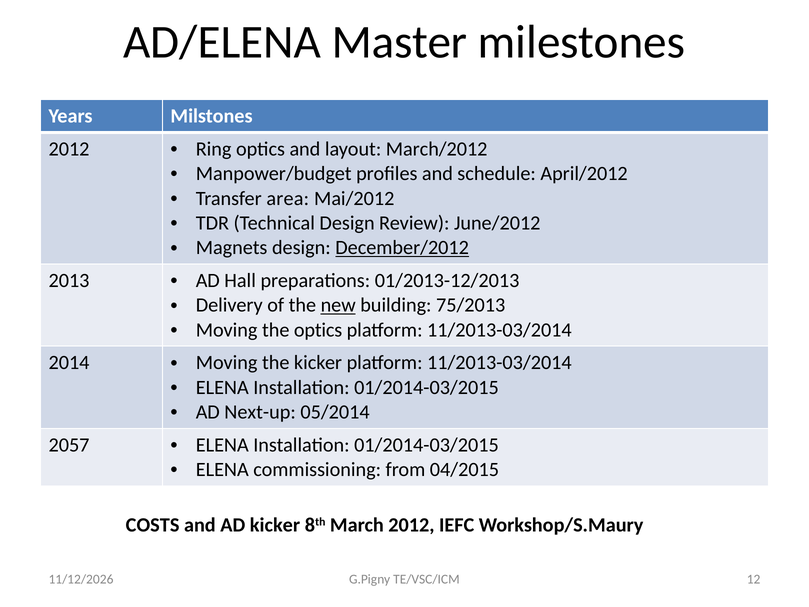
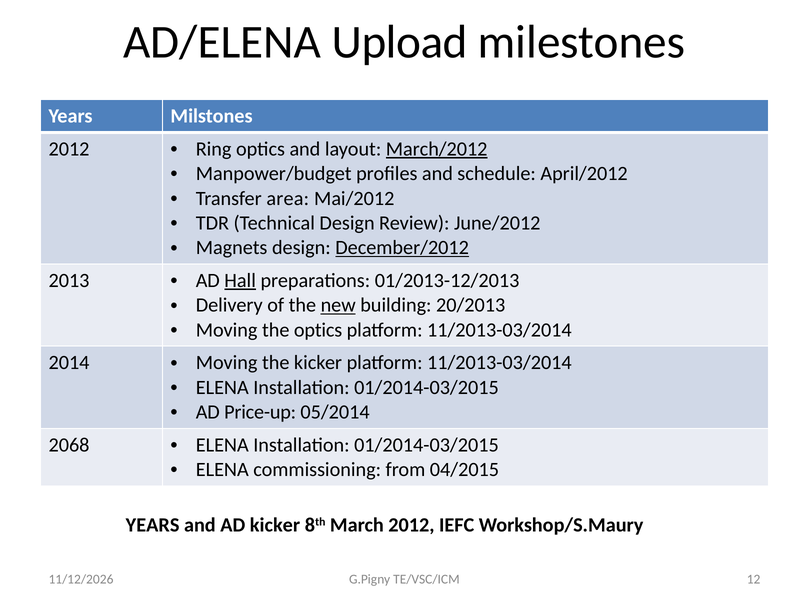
Master: Master -> Upload
March/2012 underline: none -> present
Hall underline: none -> present
75/2013: 75/2013 -> 20/2013
Next-up: Next-up -> Price-up
2057: 2057 -> 2068
COSTS at (153, 525): COSTS -> YEARS
